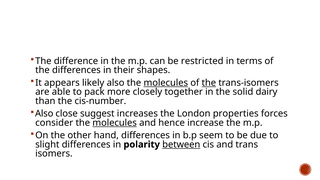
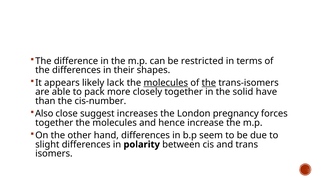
likely also: also -> lack
dairy: dairy -> have
properties: properties -> pregnancy
consider at (54, 123): consider -> together
molecules at (115, 123) underline: present -> none
between underline: present -> none
